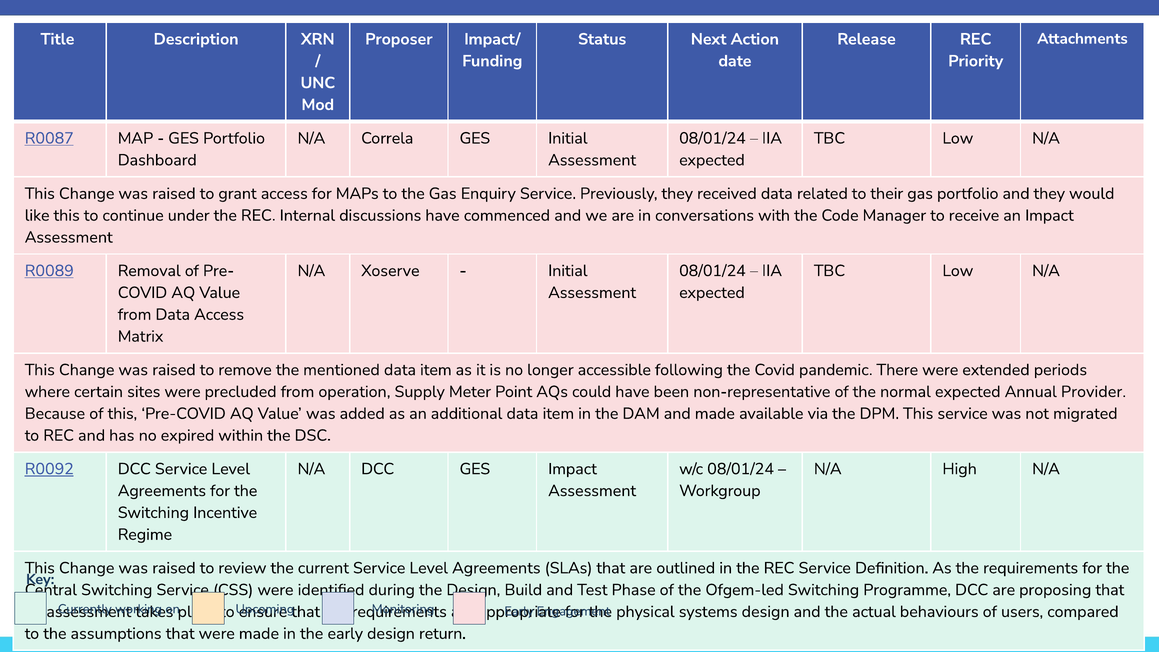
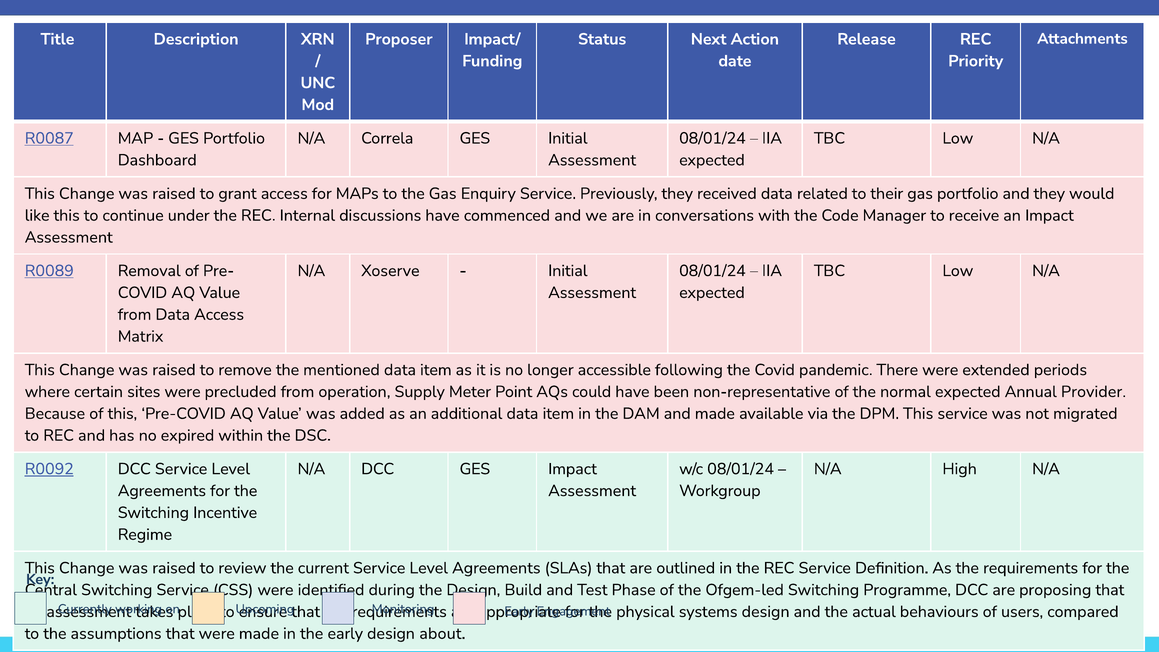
return: return -> about
